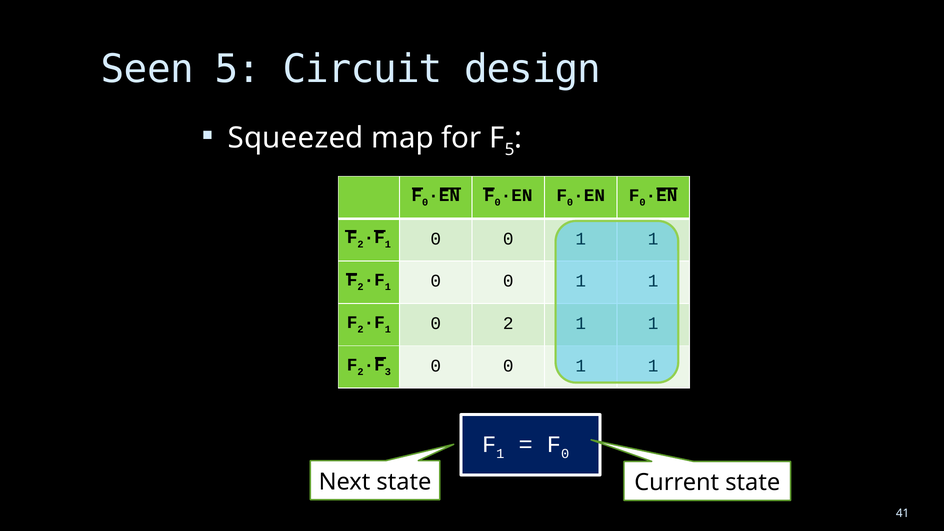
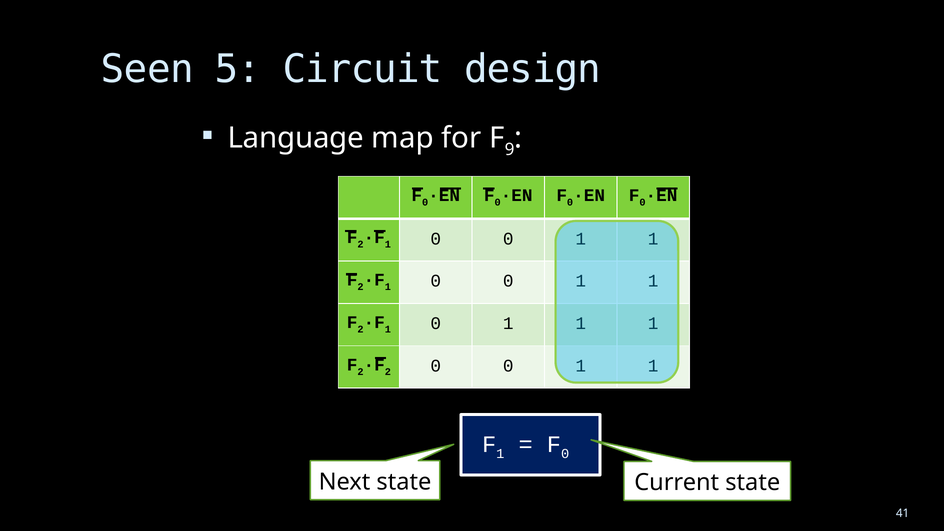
Squeezed: Squeezed -> Language
5 at (510, 150): 5 -> 9
1 0 2: 2 -> 1
3 at (388, 372): 3 -> 2
